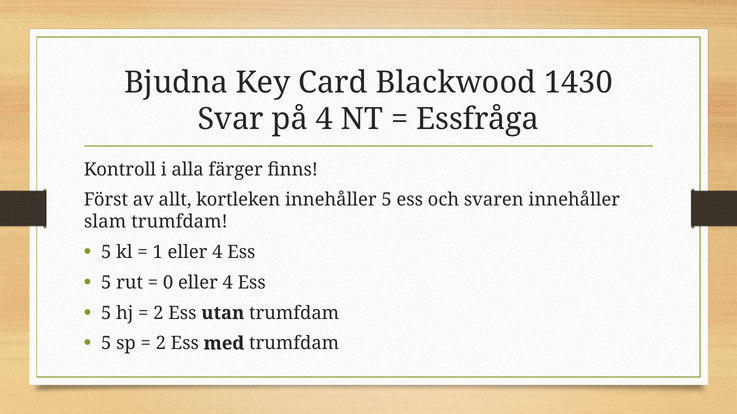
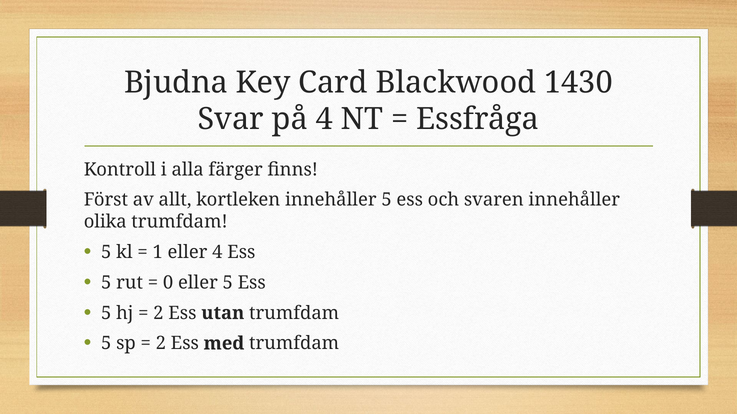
slam: slam -> olika
0 eller 4: 4 -> 5
